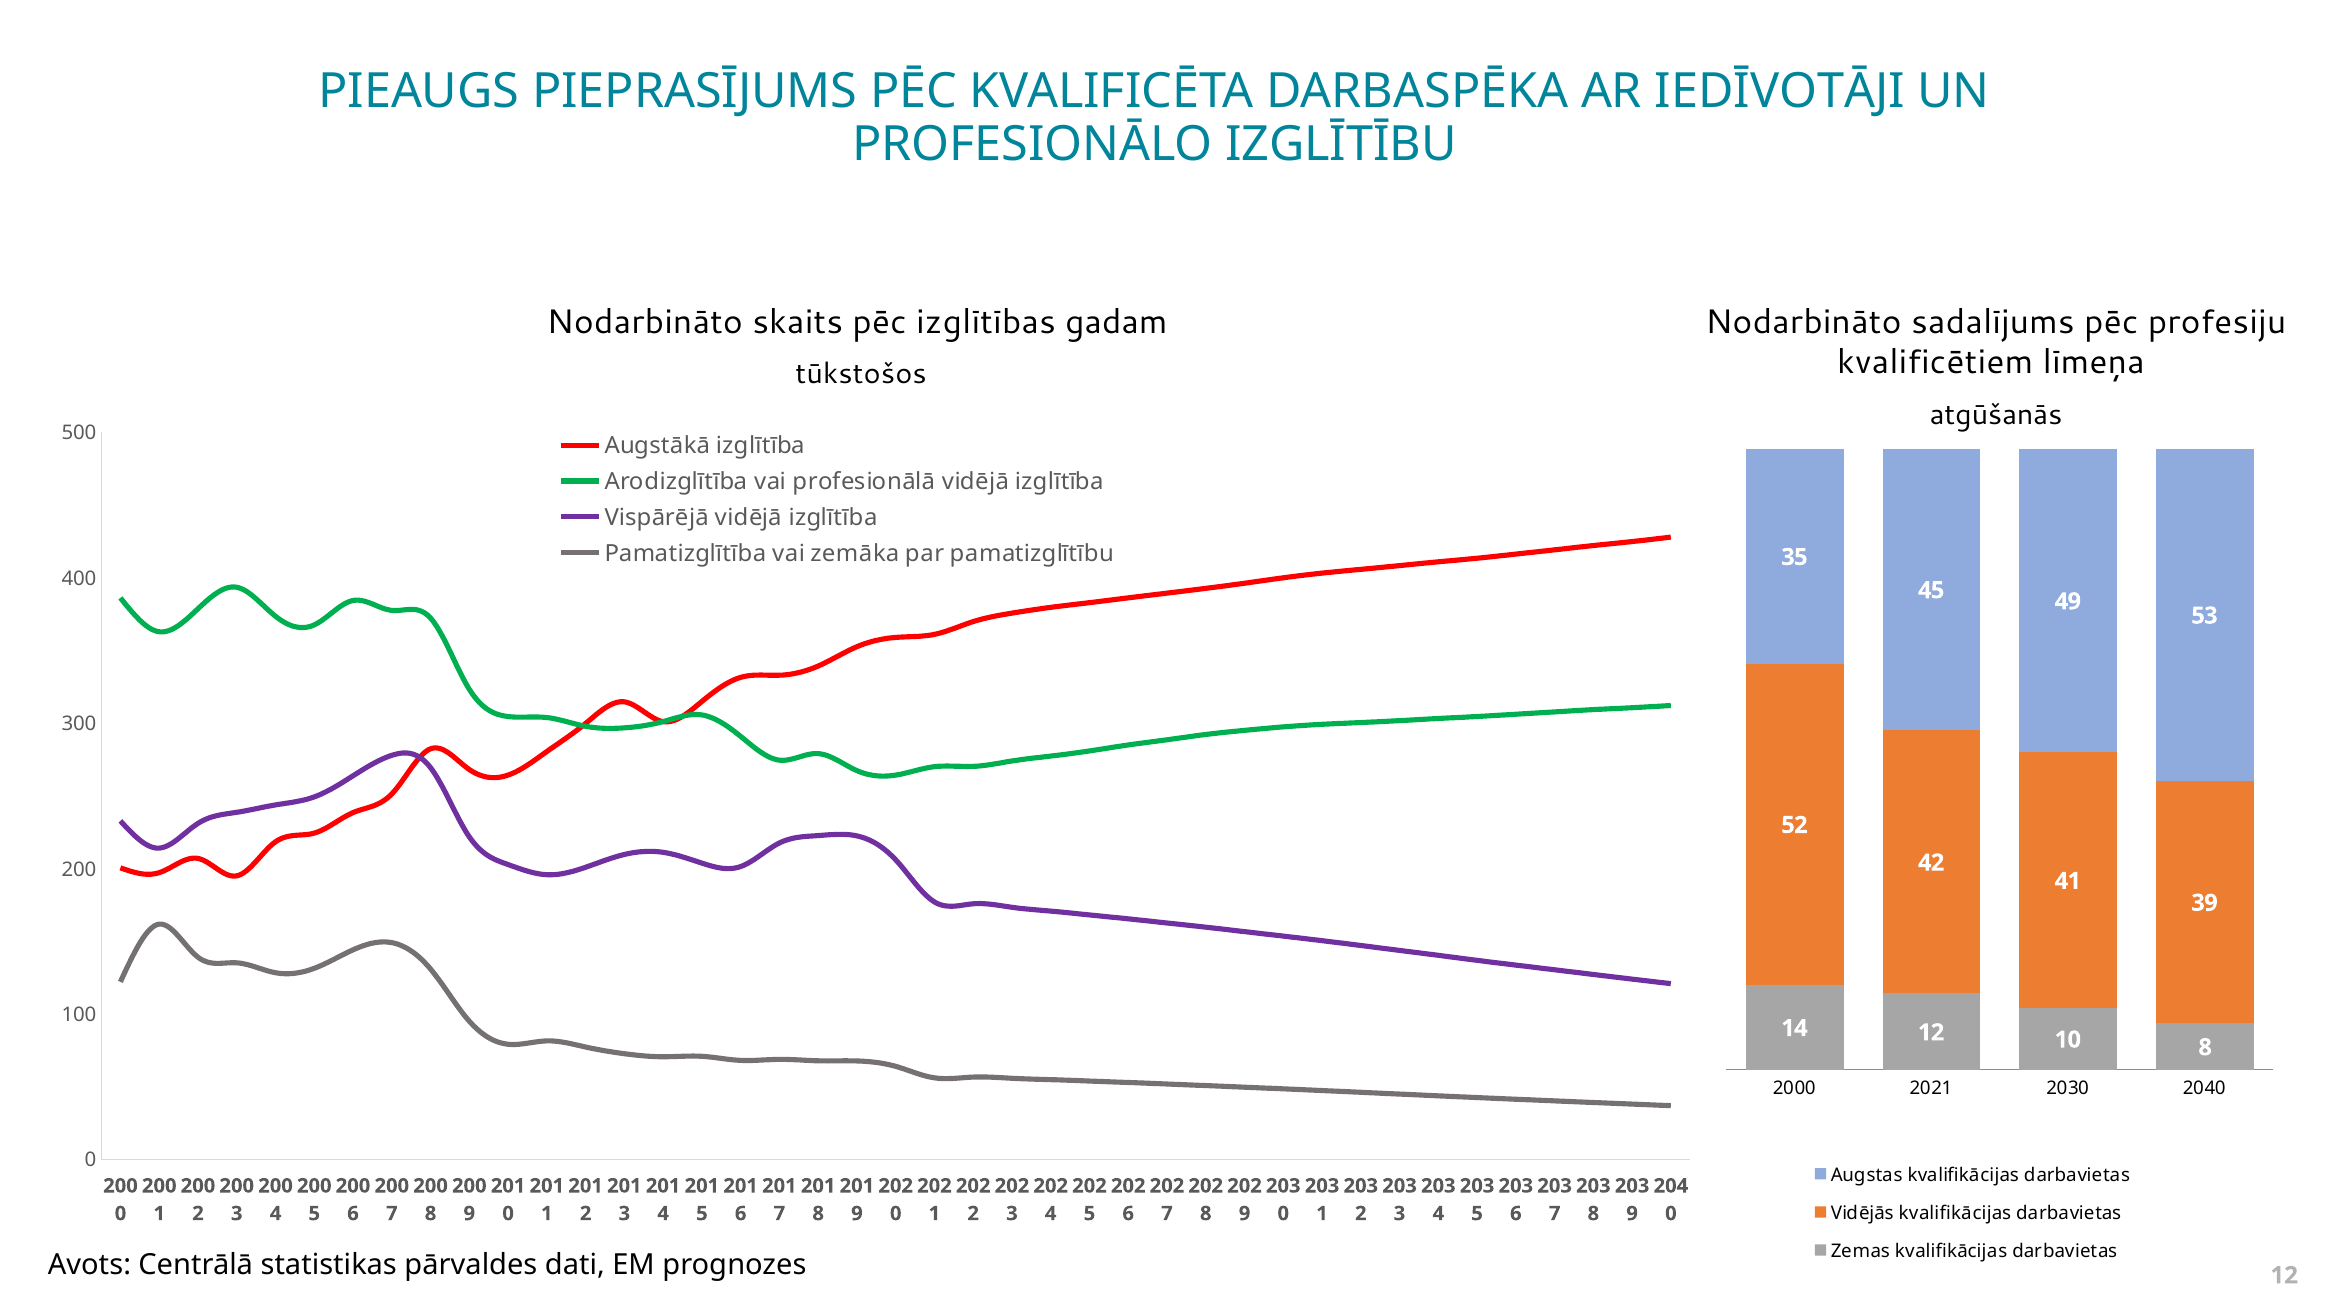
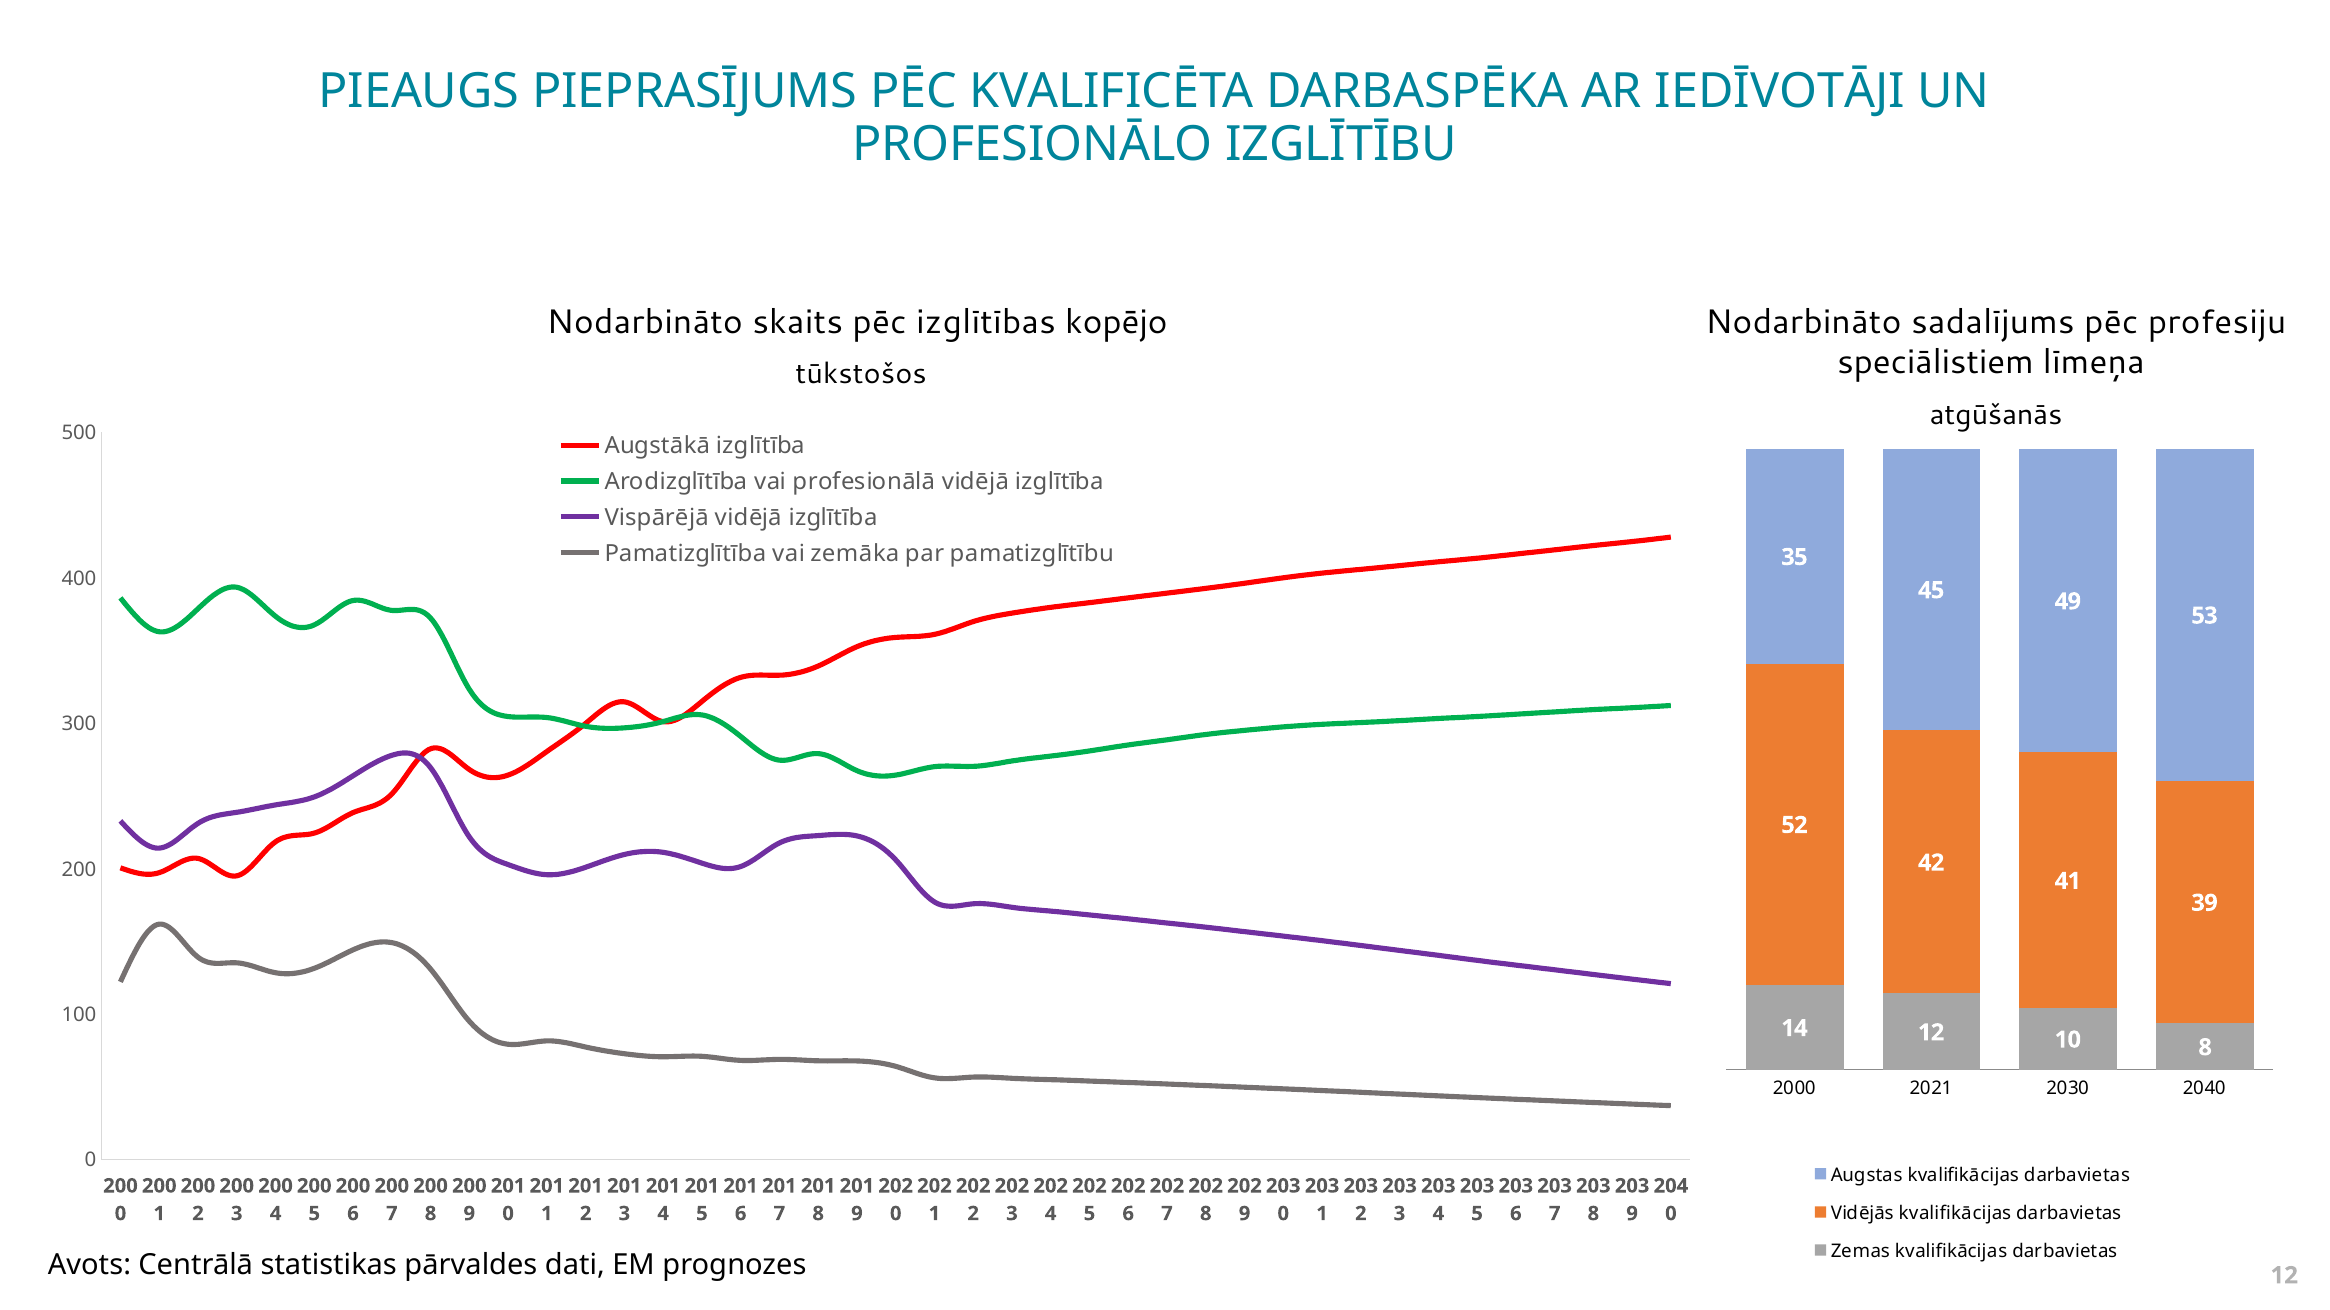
gadam: gadam -> kopējo
kvalificētiem: kvalificētiem -> speciālistiem
